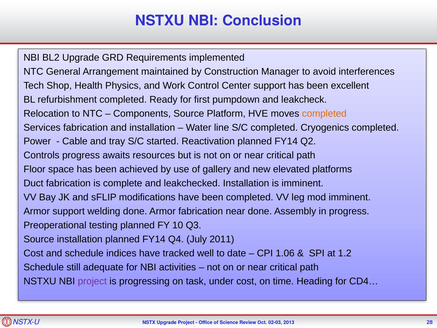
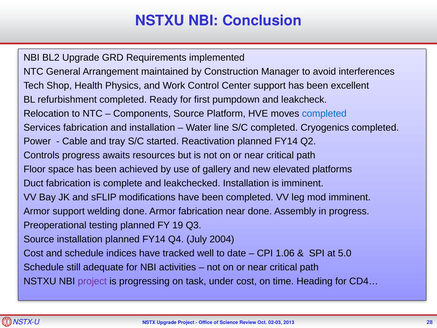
completed at (324, 113) colour: orange -> blue
10: 10 -> 19
2011: 2011 -> 2004
1.2: 1.2 -> 5.0
